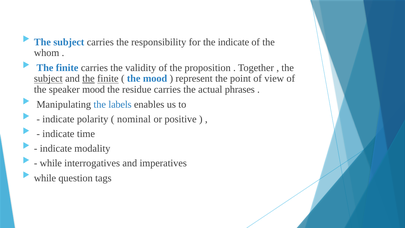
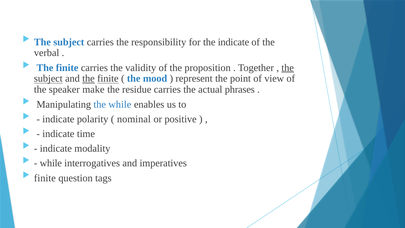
whom: whom -> verbal
the at (288, 68) underline: none -> present
speaker mood: mood -> make
the labels: labels -> while
while at (45, 178): while -> finite
